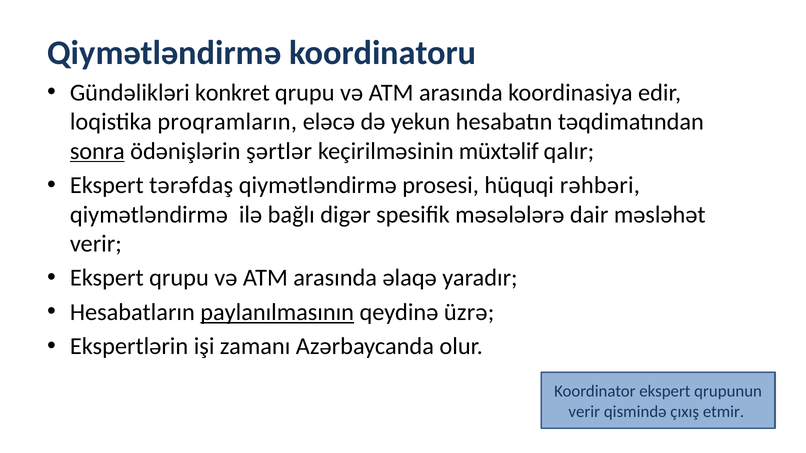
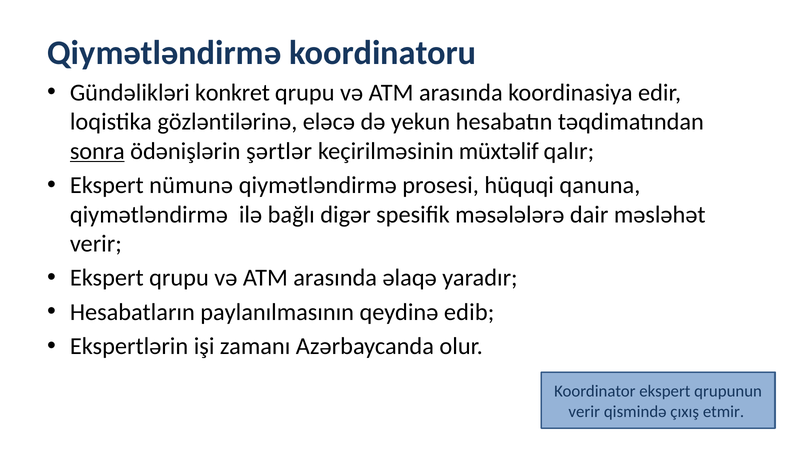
proqramların: proqramların -> gözləntilərinə
tərəfdaş: tərəfdaş -> nümunə
rəhbəri: rəhbəri -> qanuna
paylanılmasının underline: present -> none
üzrə: üzrə -> edib
